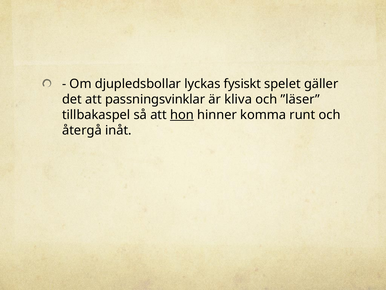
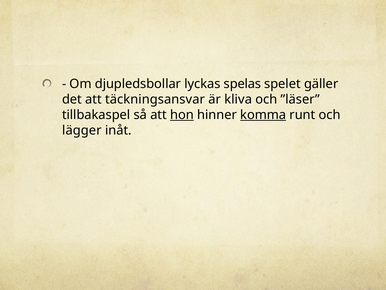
fysiskt: fysiskt -> spelas
passningsvinklar: passningsvinklar -> täckningsansvar
komma underline: none -> present
återgå: återgå -> lägger
